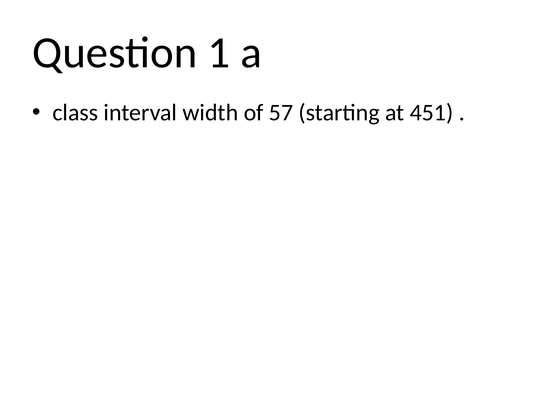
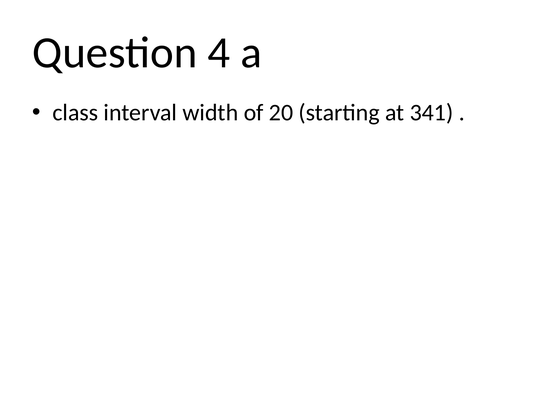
1: 1 -> 4
57: 57 -> 20
451: 451 -> 341
